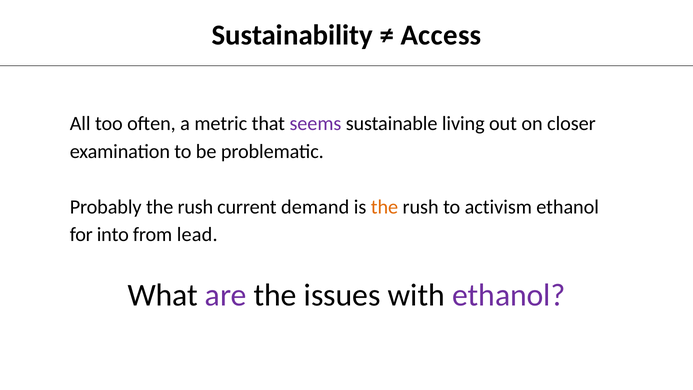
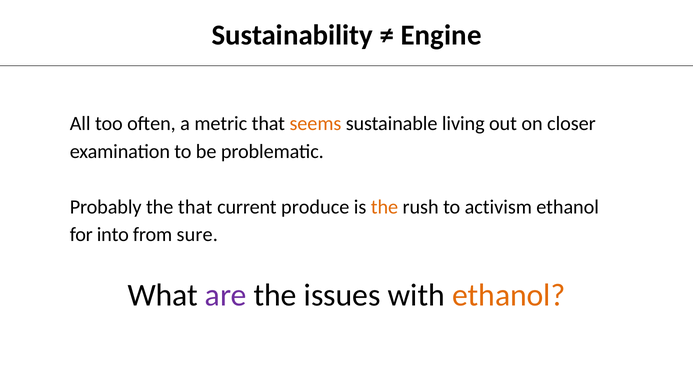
Access: Access -> Engine
seems colour: purple -> orange
Probably the rush: rush -> that
demand: demand -> produce
lead: lead -> sure
ethanol at (509, 295) colour: purple -> orange
